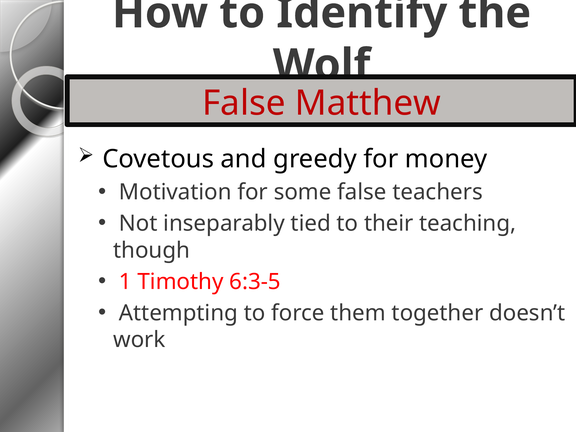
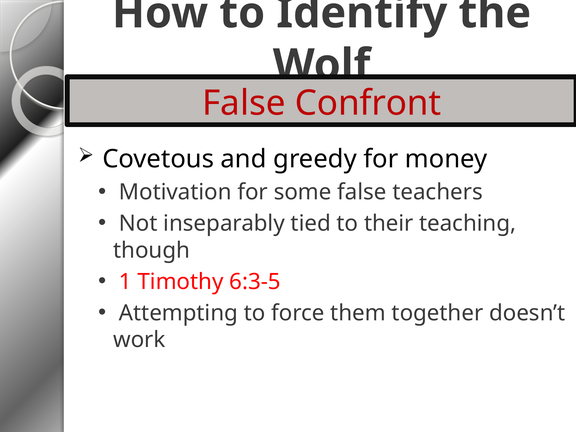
Matthew: Matthew -> Confront
